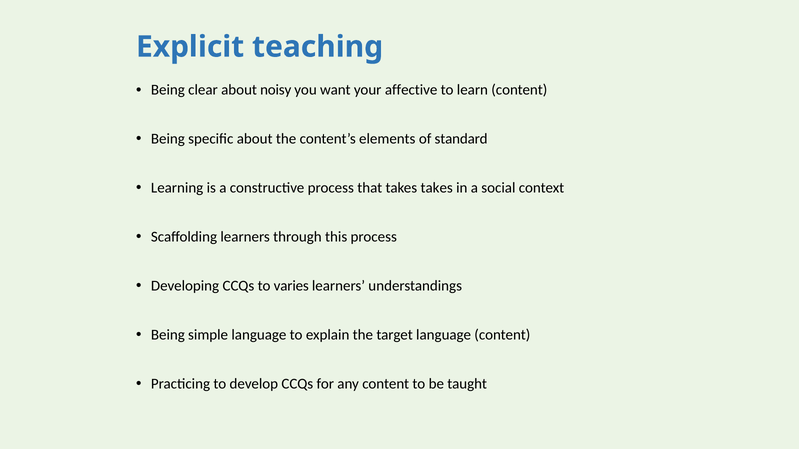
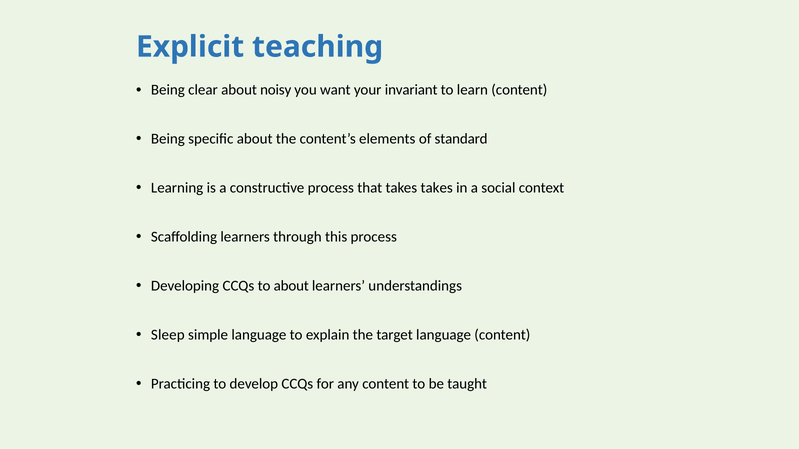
affective: affective -> invariant
to varies: varies -> about
Being at (168, 335): Being -> Sleep
